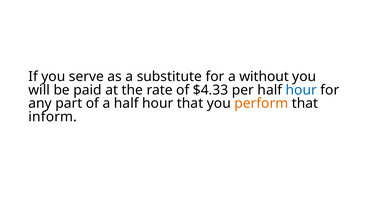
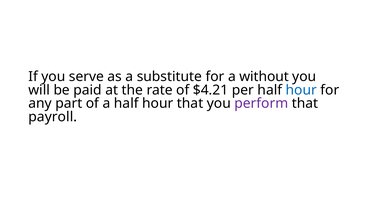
$4.33: $4.33 -> $4.21
perform colour: orange -> purple
inform: inform -> payroll
